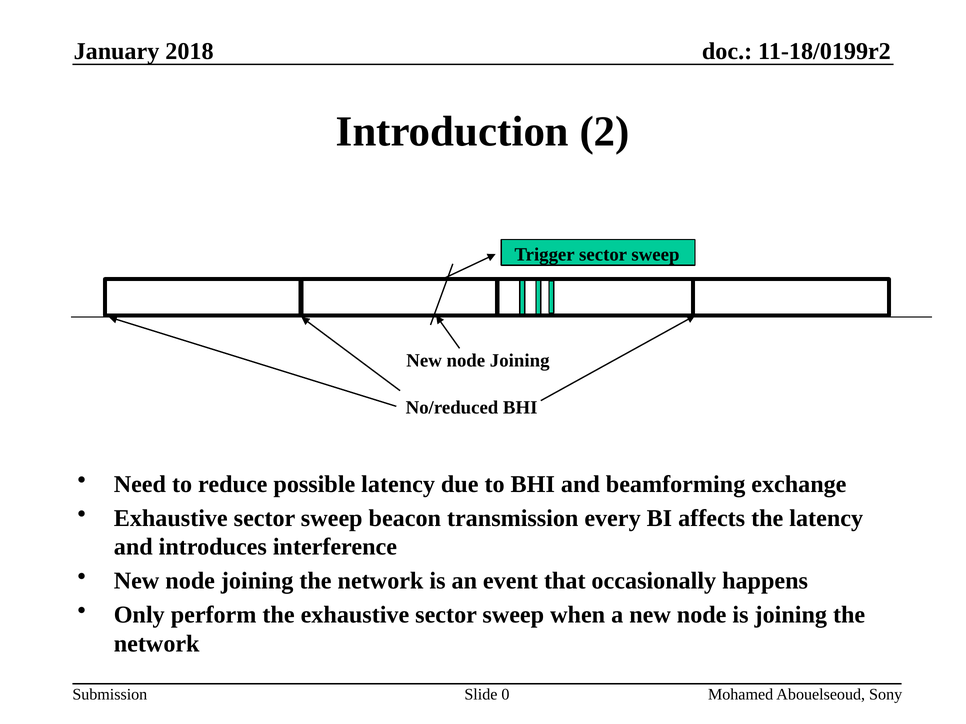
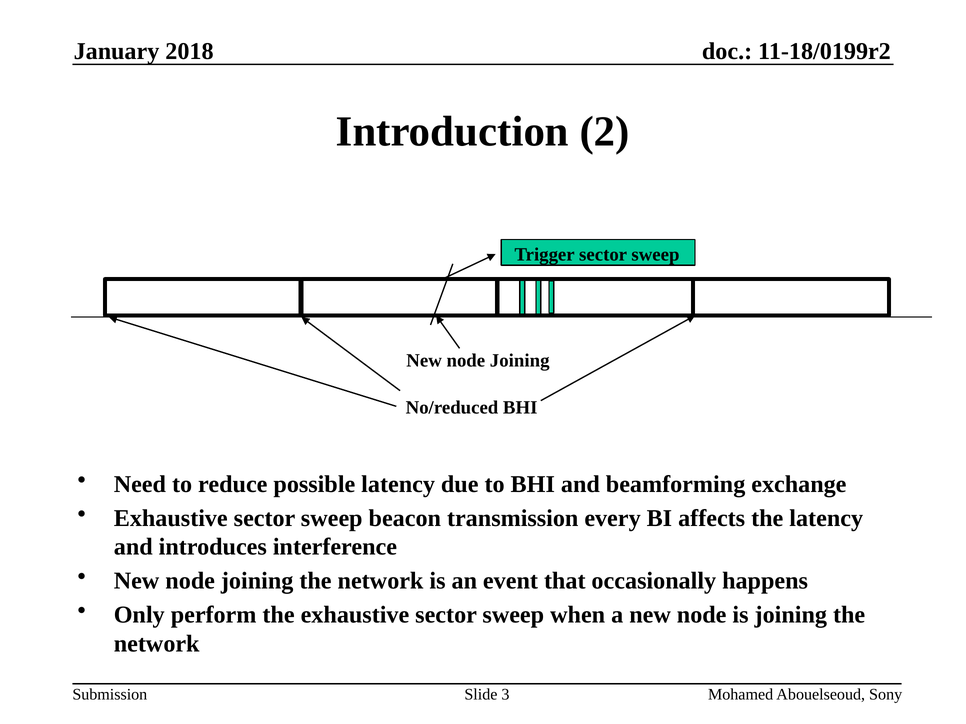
0: 0 -> 3
